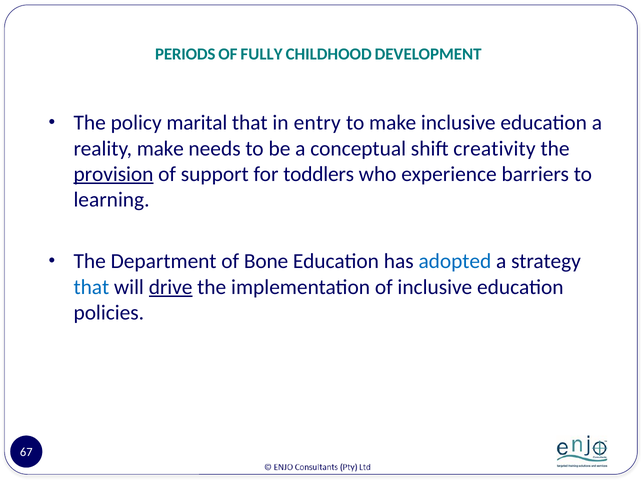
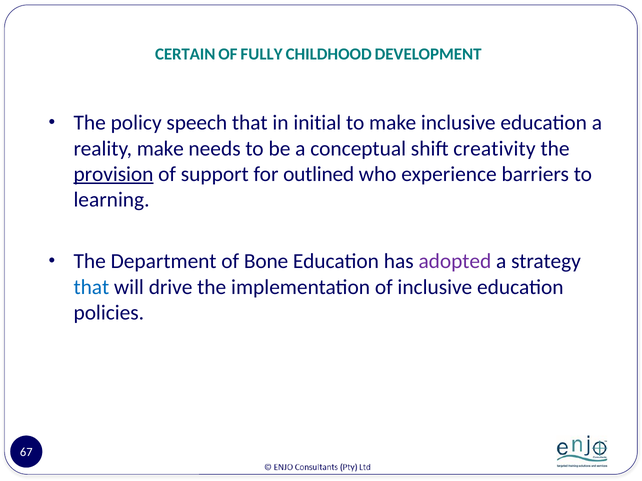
PERIODS: PERIODS -> CERTAIN
marital: marital -> speech
entry: entry -> initial
toddlers: toddlers -> outlined
adopted colour: blue -> purple
drive underline: present -> none
